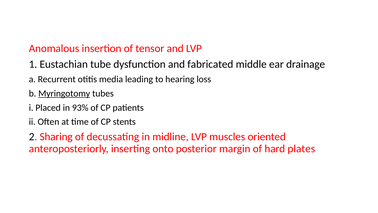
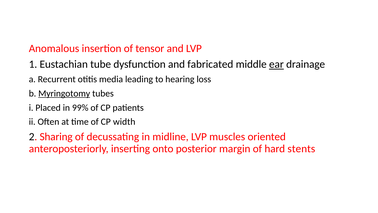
ear underline: none -> present
93%: 93% -> 99%
stents: stents -> width
plates: plates -> stents
